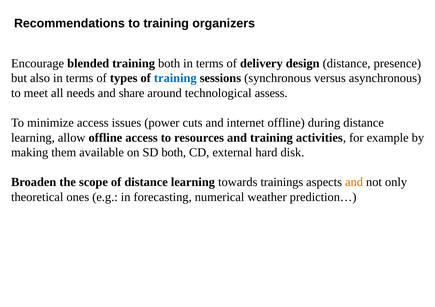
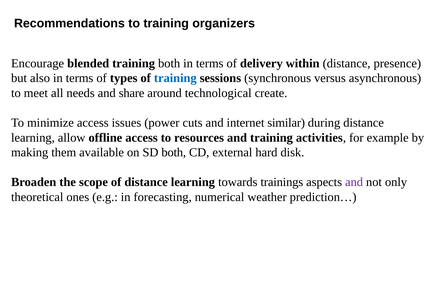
design: design -> within
assess: assess -> create
internet offline: offline -> similar
and at (354, 183) colour: orange -> purple
